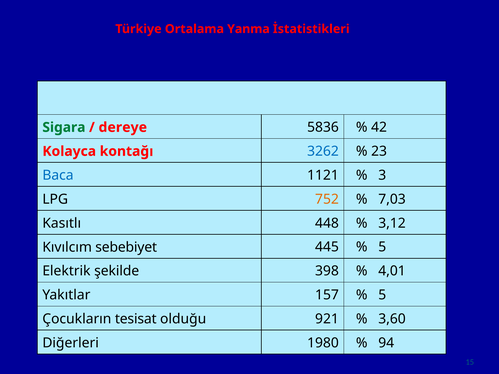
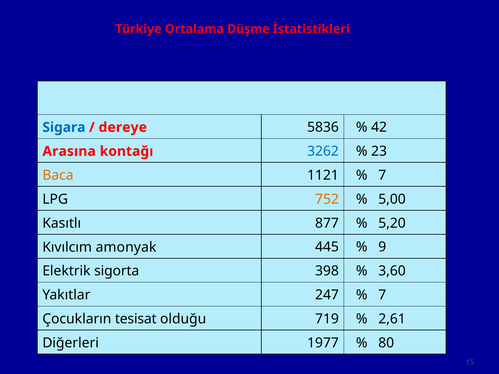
Yanma: Yanma -> Düşme
Sigara colour: green -> blue
Kolayca: Kolayca -> Arasına
Baca colour: blue -> orange
3 at (382, 175): 3 -> 7
7,03: 7,03 -> 5,00
448: 448 -> 877
3,12: 3,12 -> 5,20
sebebiyet: sebebiyet -> amonyak
5 at (382, 247): 5 -> 9
şekilde: şekilde -> sigorta
4,01: 4,01 -> 3,60
157: 157 -> 247
5 at (382, 295): 5 -> 7
921: 921 -> 719
3,60: 3,60 -> 2,61
1980: 1980 -> 1977
94: 94 -> 80
